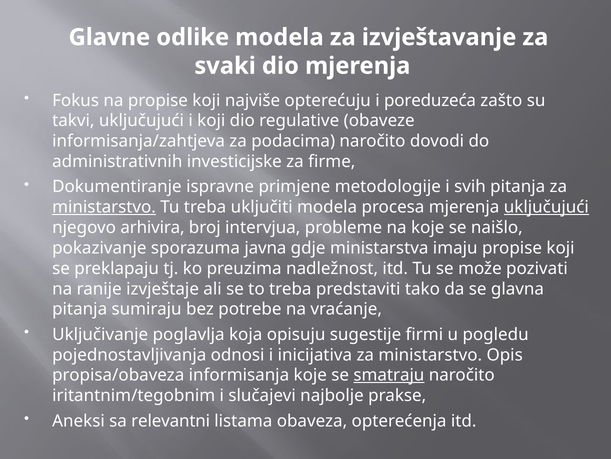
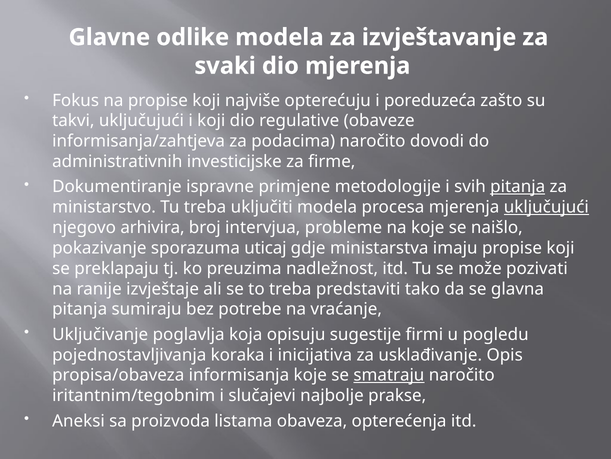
pitanja at (518, 187) underline: none -> present
ministarstvo at (104, 207) underline: present -> none
javna: javna -> uticaj
odnosi: odnosi -> koraka
inicijativa za ministarstvo: ministarstvo -> usklađivanje
relevantni: relevantni -> proizvoda
